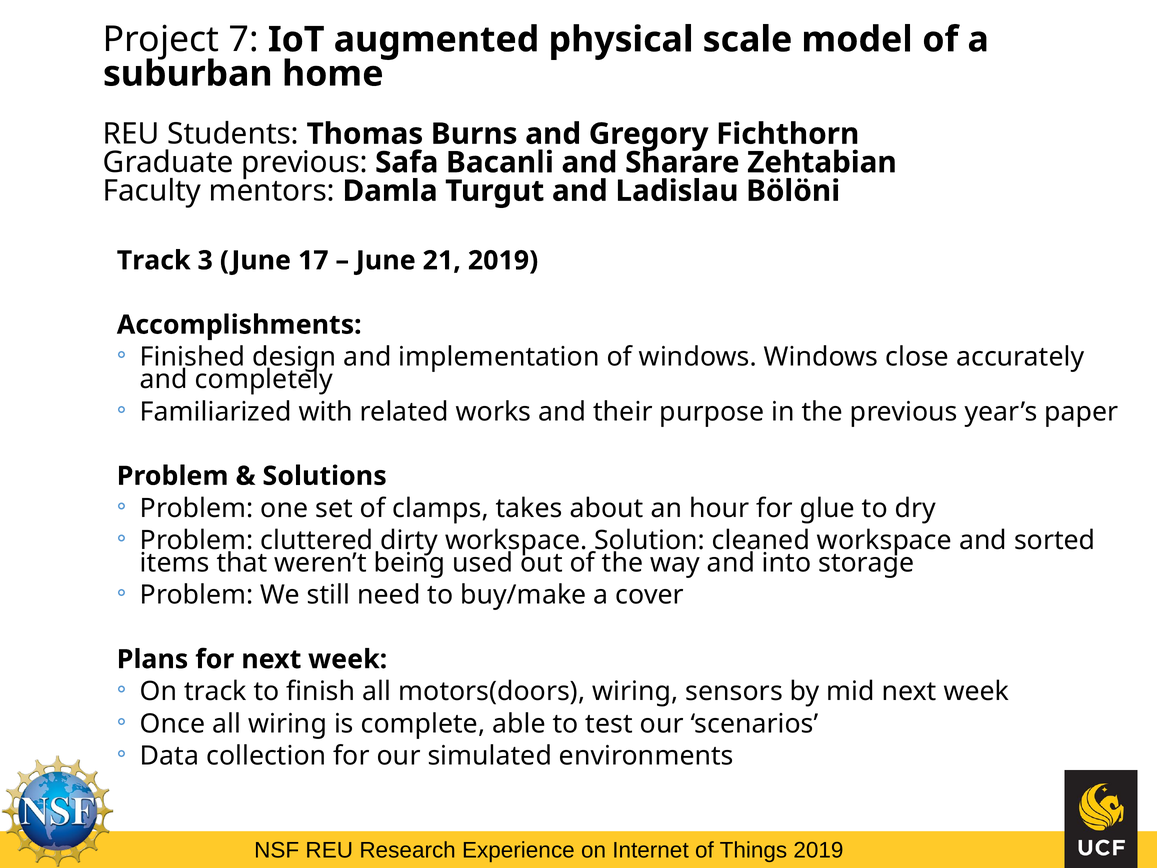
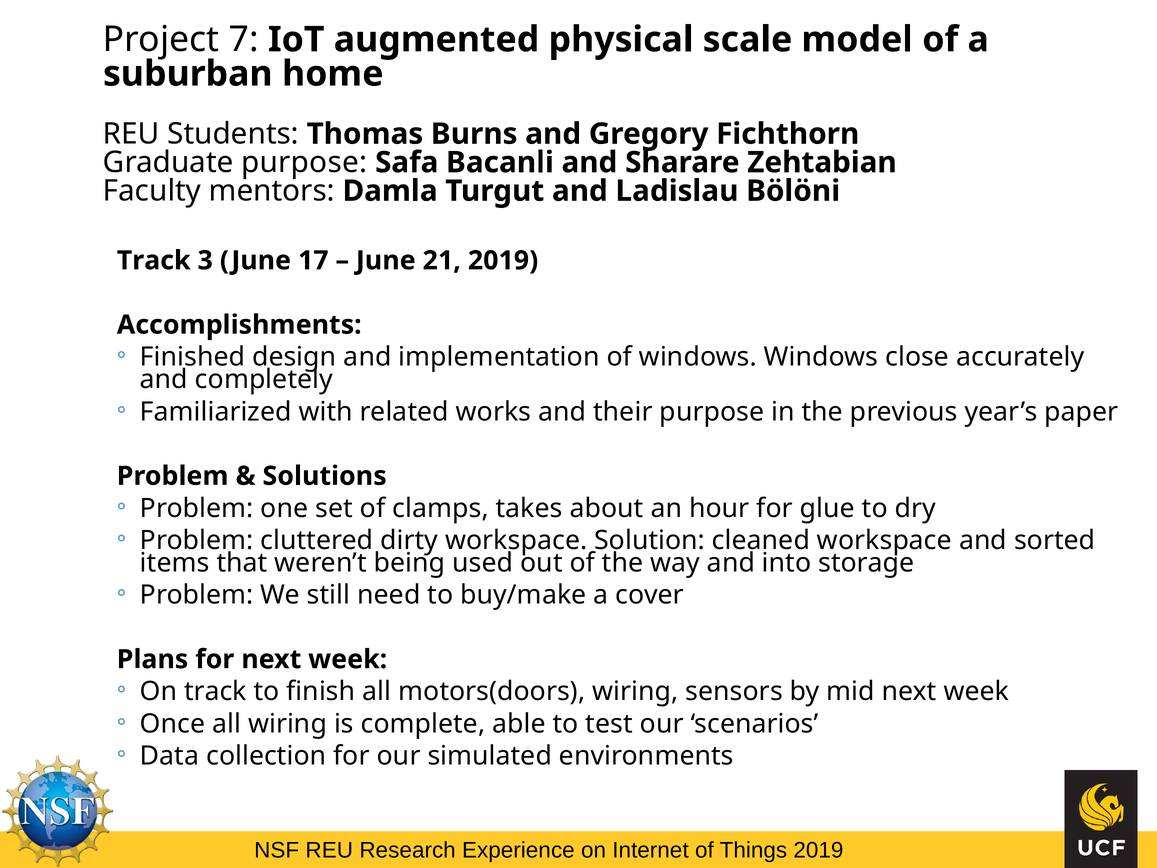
Graduate previous: previous -> purpose
